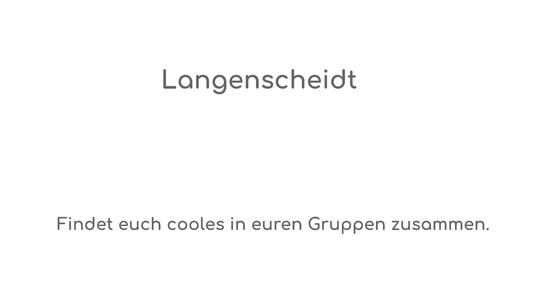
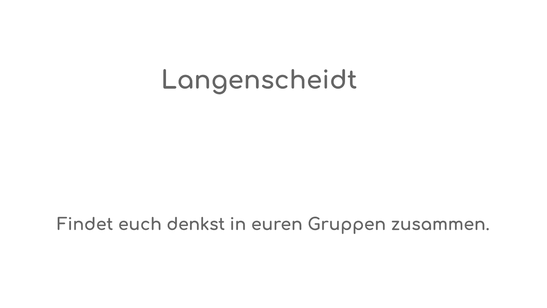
cooles: cooles -> denkst
